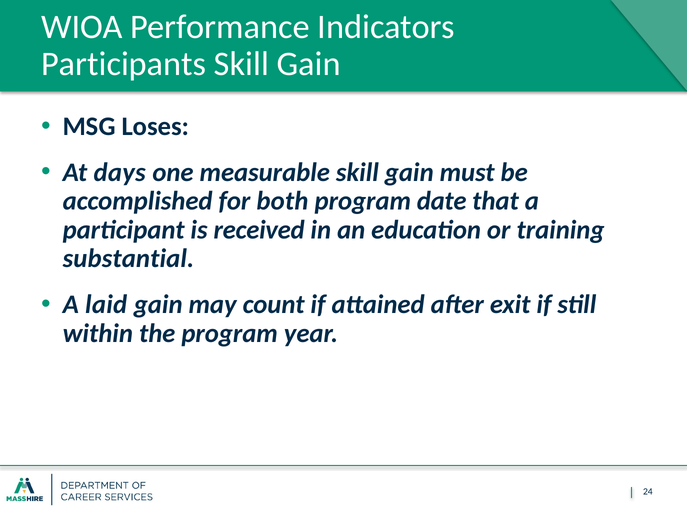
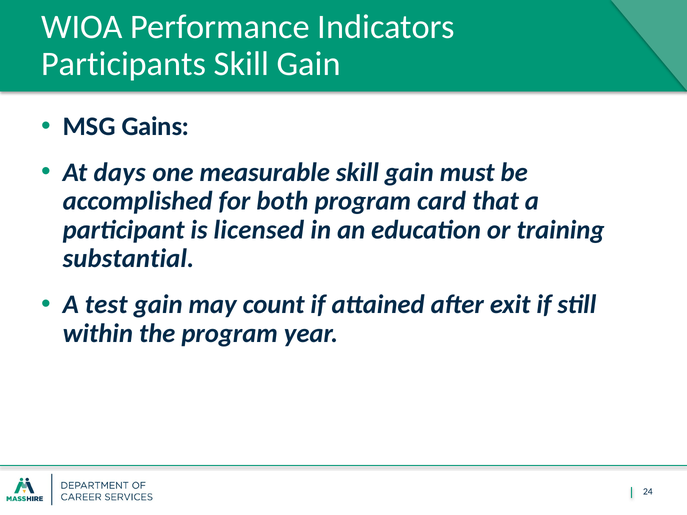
Loses: Loses -> Gains
date: date -> card
received: received -> licensed
laid: laid -> test
